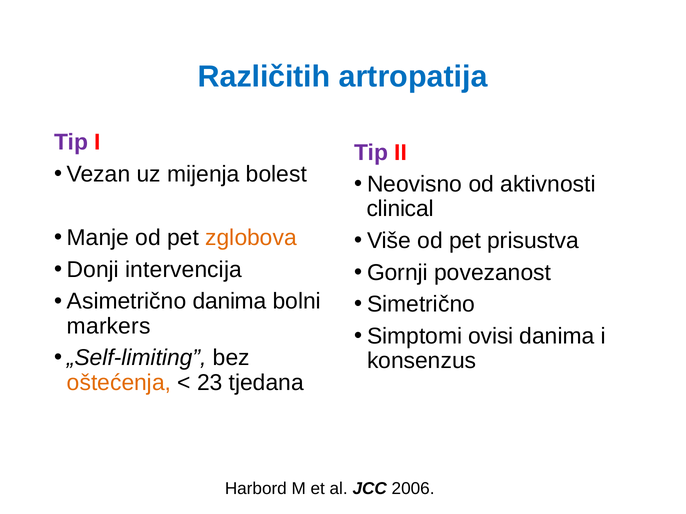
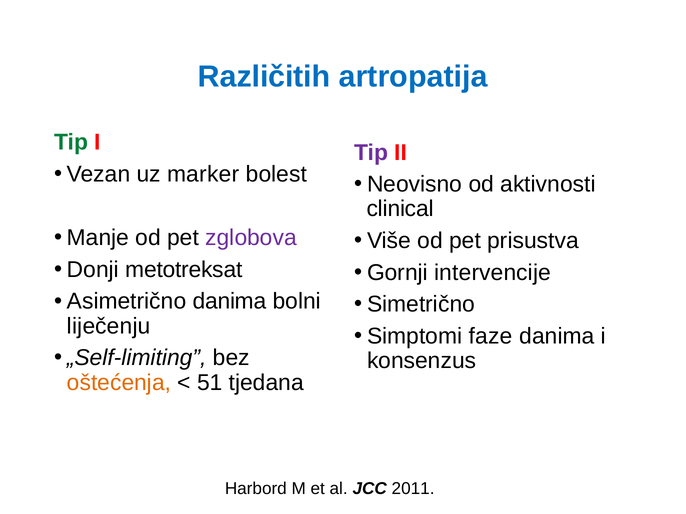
Tip at (71, 142) colour: purple -> green
mijenja: mijenja -> marker
zglobova colour: orange -> purple
intervencija: intervencija -> metotreksat
povezanost: povezanost -> intervencije
markers: markers -> liječenju
ovisi: ovisi -> faze
23: 23 -> 51
2006: 2006 -> 2011
